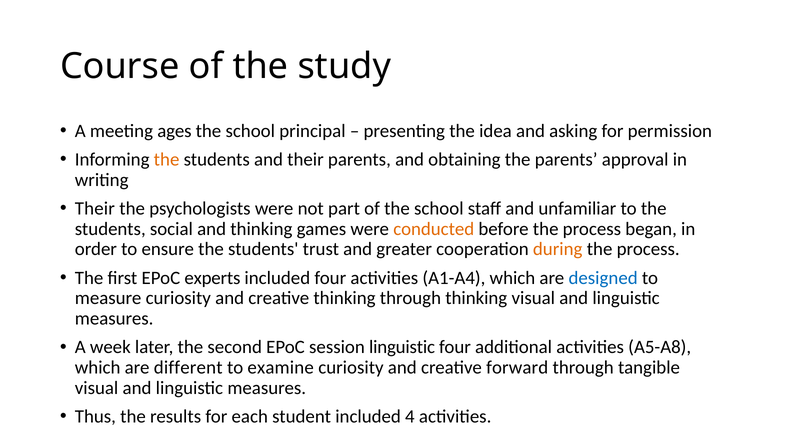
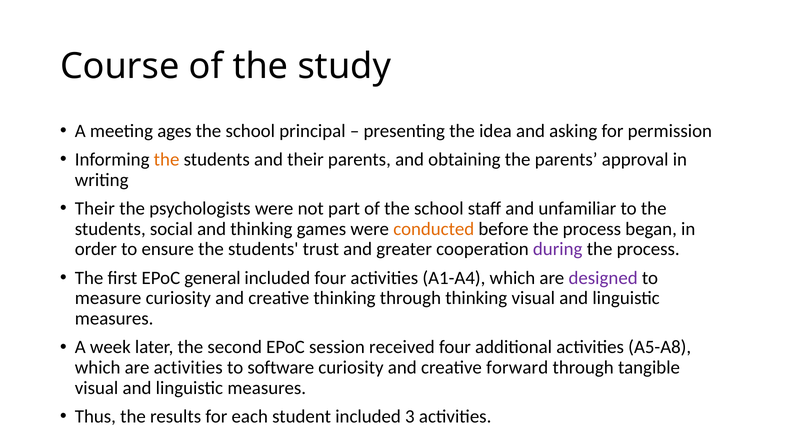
during colour: orange -> purple
experts: experts -> general
designed colour: blue -> purple
session linguistic: linguistic -> received
are different: different -> activities
examine: examine -> software
4: 4 -> 3
